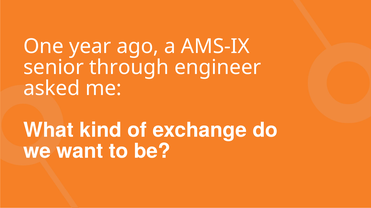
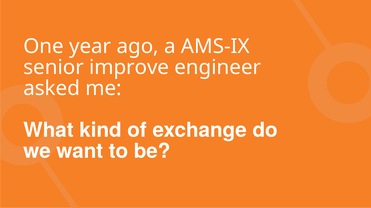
through: through -> improve
